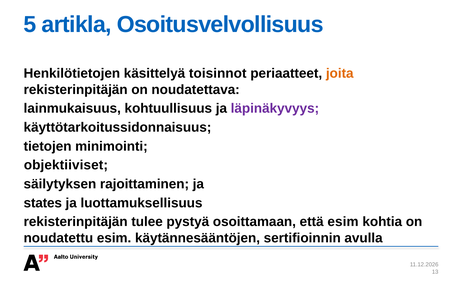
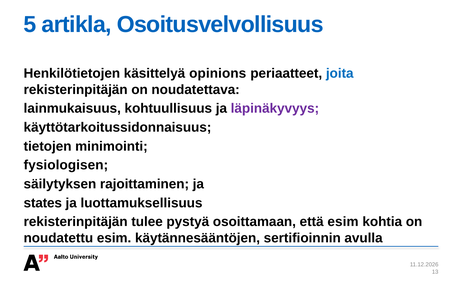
toisinnot: toisinnot -> opinions
joita colour: orange -> blue
objektiiviset: objektiiviset -> fysiologisen
